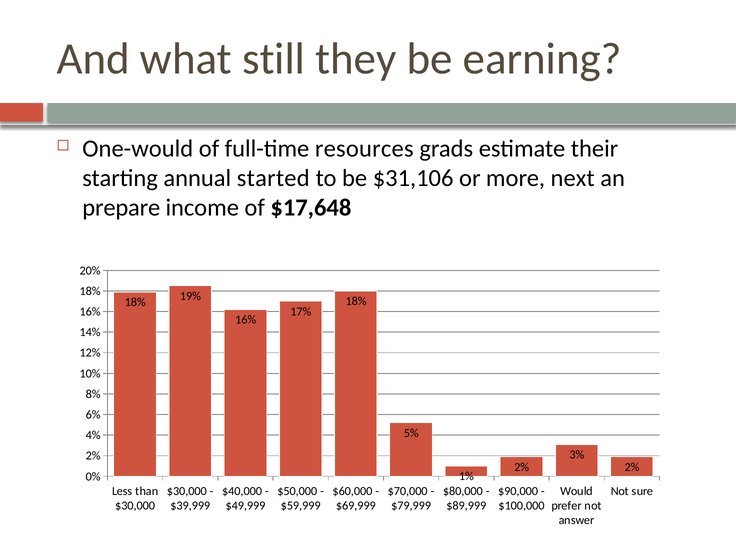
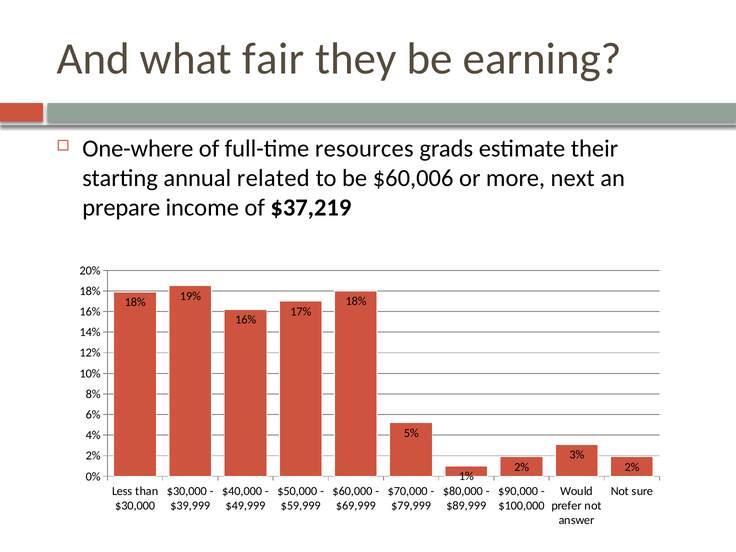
still: still -> fair
One-would: One-would -> One-where
started: started -> related
$31,106: $31,106 -> $60,006
$17,648: $17,648 -> $37,219
